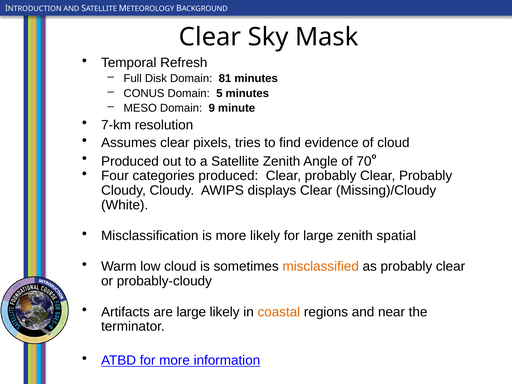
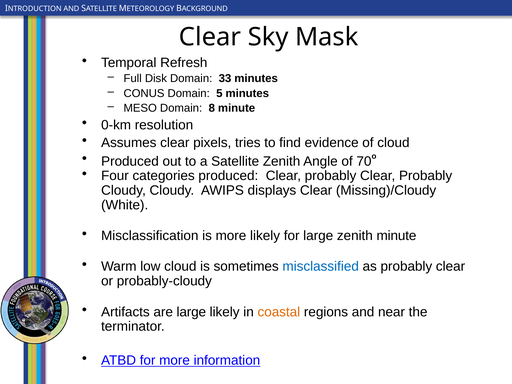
81: 81 -> 33
9: 9 -> 8
7-km: 7-km -> 0-km
zenith spatial: spatial -> minute
misclassified colour: orange -> blue
